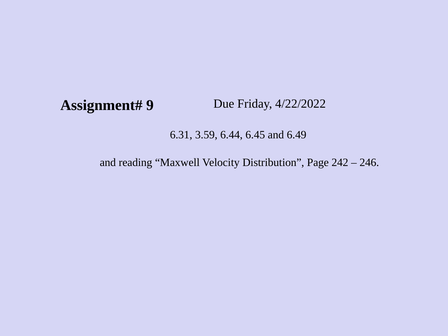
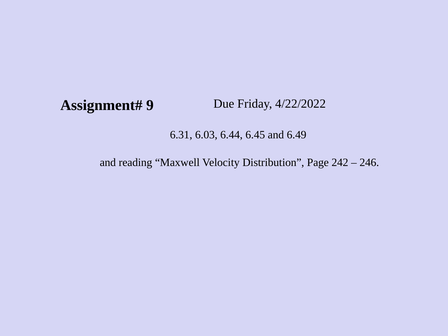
3.59: 3.59 -> 6.03
